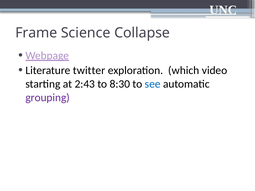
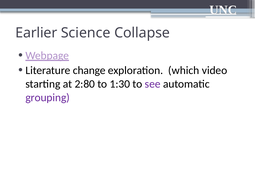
Frame: Frame -> Earlier
twitter: twitter -> change
2:43: 2:43 -> 2:80
8:30: 8:30 -> 1:30
see colour: blue -> purple
